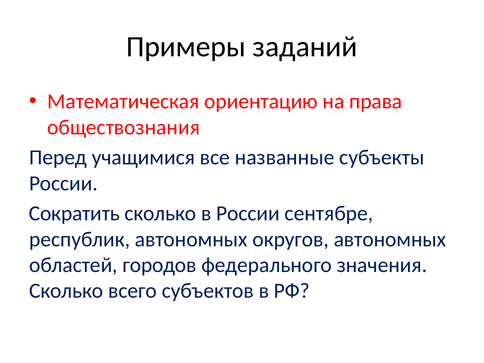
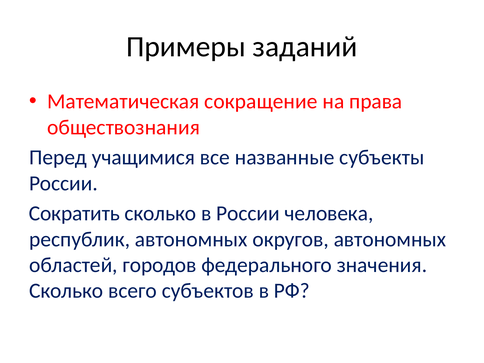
ориентацию: ориентацию -> сокращение
сентябре: сентябре -> человека
